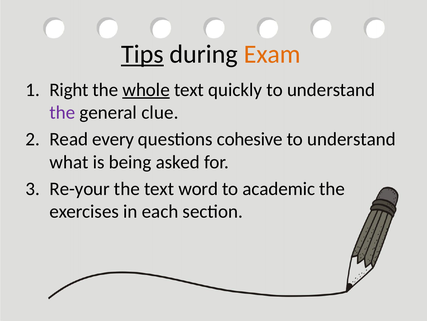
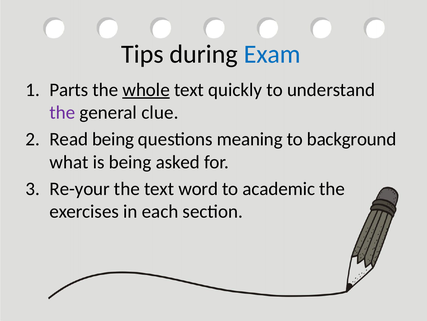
Tips underline: present -> none
Exam colour: orange -> blue
Right: Right -> Parts
Read every: every -> being
cohesive: cohesive -> meaning
understand at (352, 139): understand -> background
